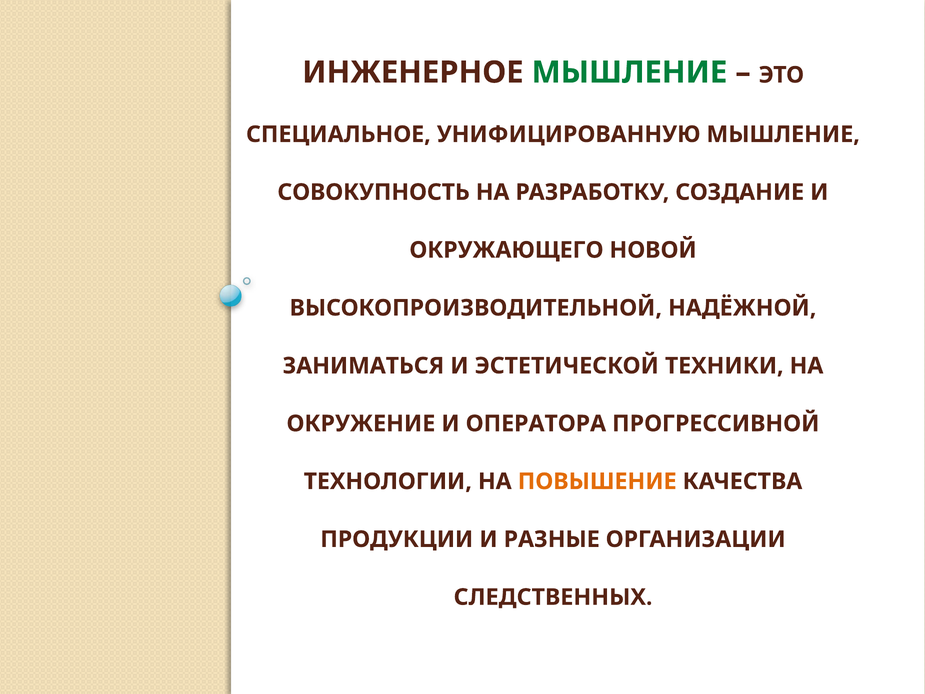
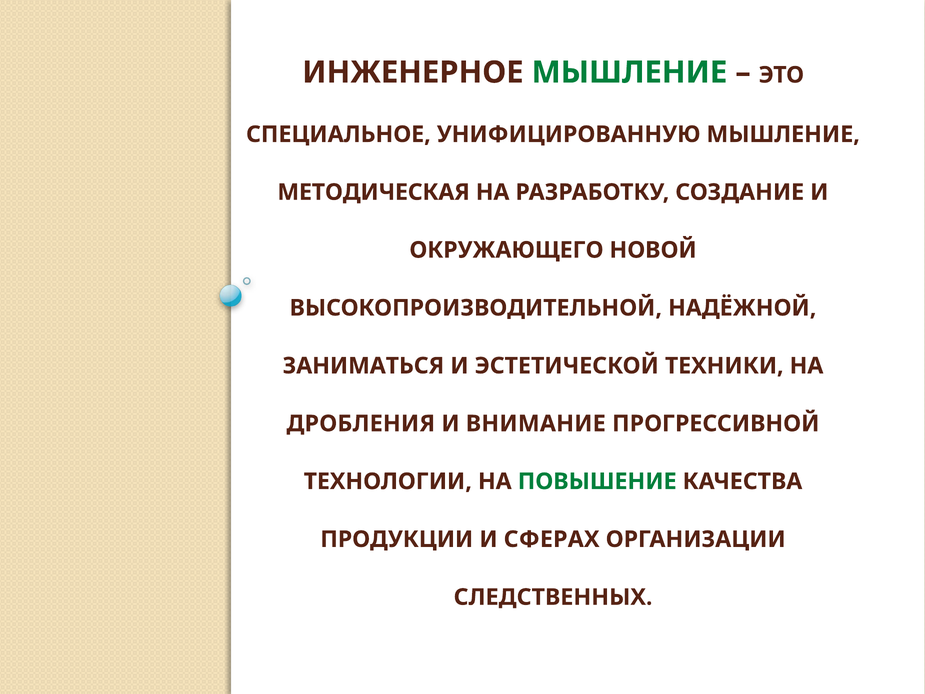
СОВОКУПНОСТЬ: СОВОКУПНОСТЬ -> МЕТОДИЧЕСКАЯ
ОКРУЖЕНИЕ: ОКРУЖЕНИЕ -> ДРОБЛЕНИЯ
ОПЕРАТОРА: ОПЕРАТОРА -> ВНИМАНИЕ
ПОВЫШЕНИЕ colour: orange -> green
РАЗНЫЕ: РАЗНЫЕ -> СФЕРАХ
